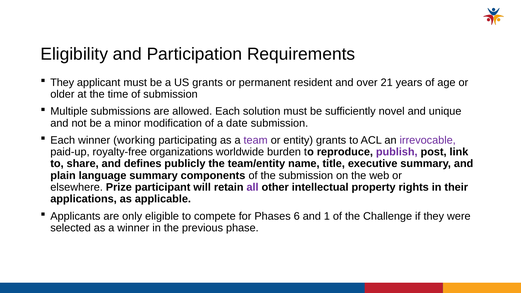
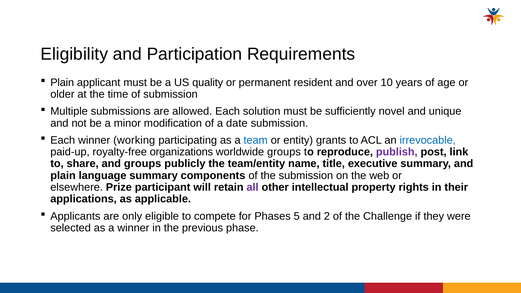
They at (62, 82): They -> Plain
US grants: grants -> quality
21: 21 -> 10
team colour: purple -> blue
irrevocable colour: purple -> blue
worldwide burden: burden -> groups
and defines: defines -> groups
6: 6 -> 5
1: 1 -> 2
